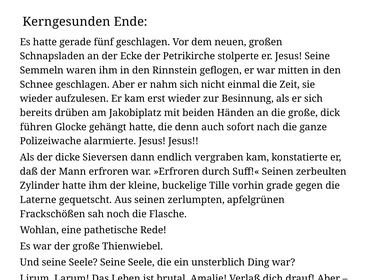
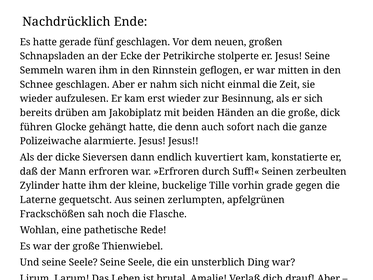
Kerngesunden: Kerngesunden -> Nachdrücklich
vergraben: vergraben -> kuvertiert
